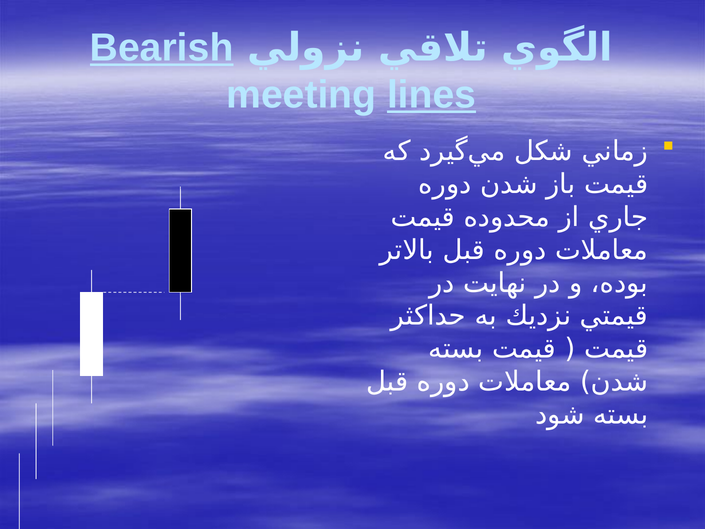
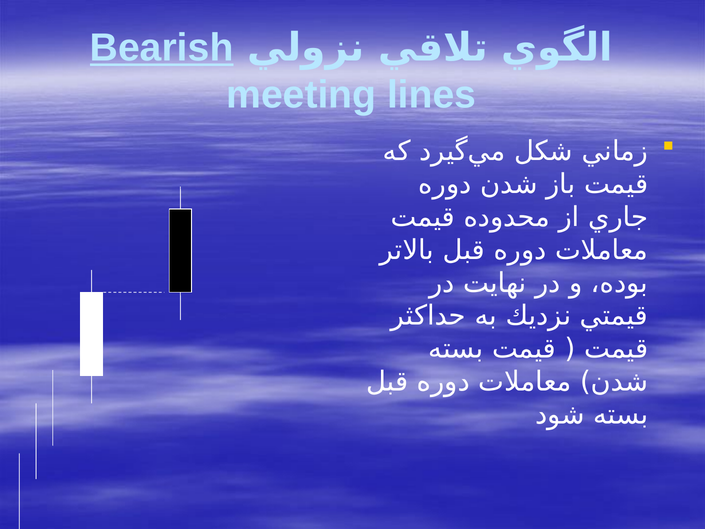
lines underline: present -> none
